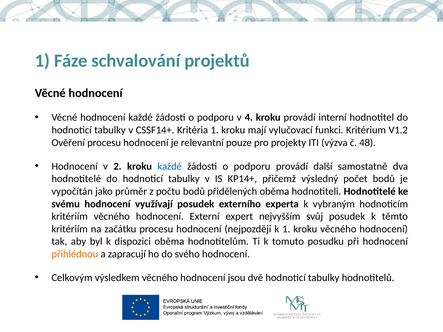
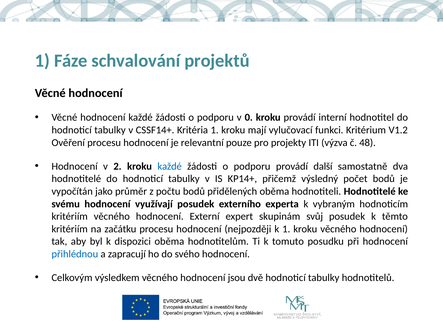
4: 4 -> 0
nejvyšším: nejvyšším -> skupinám
přihlédnou colour: orange -> blue
